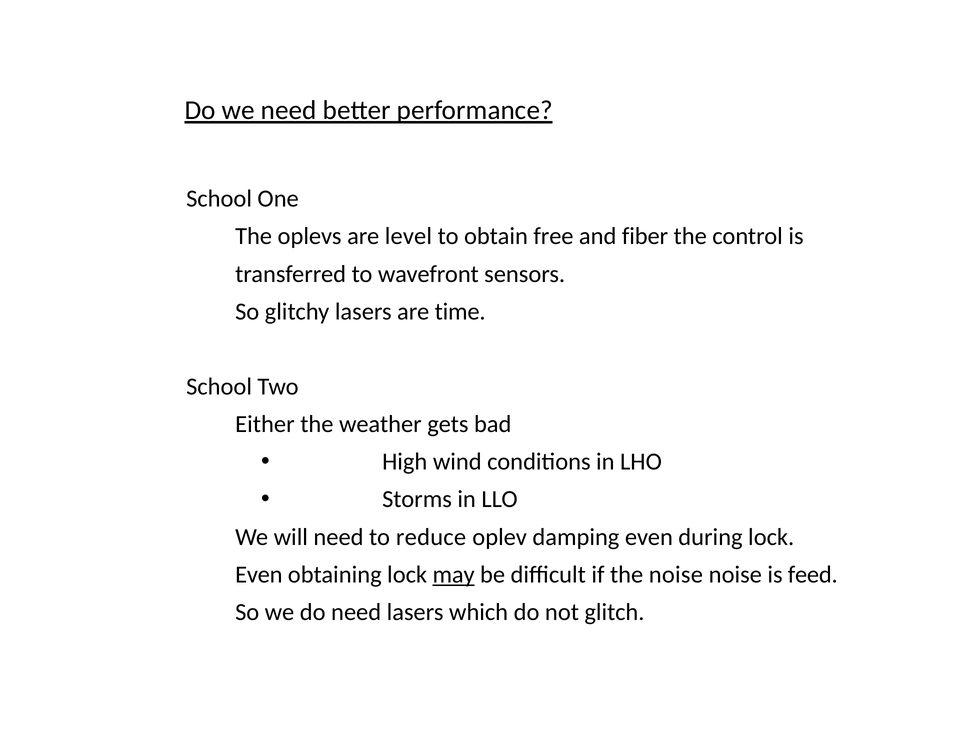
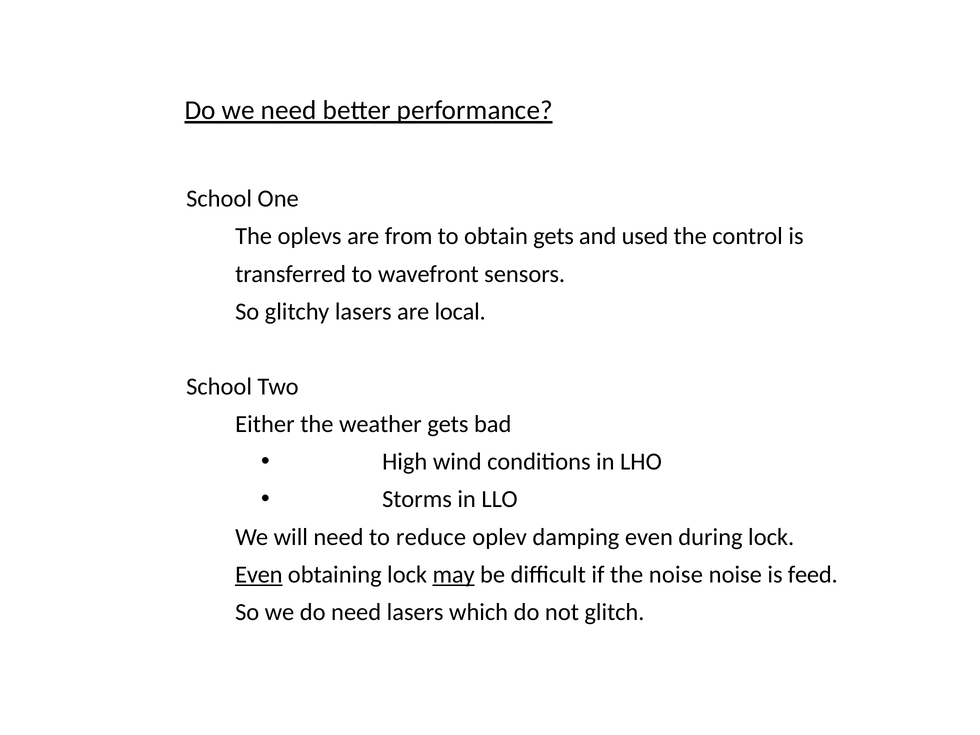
level: level -> from
obtain free: free -> gets
fiber: fiber -> used
time: time -> local
Even at (259, 575) underline: none -> present
